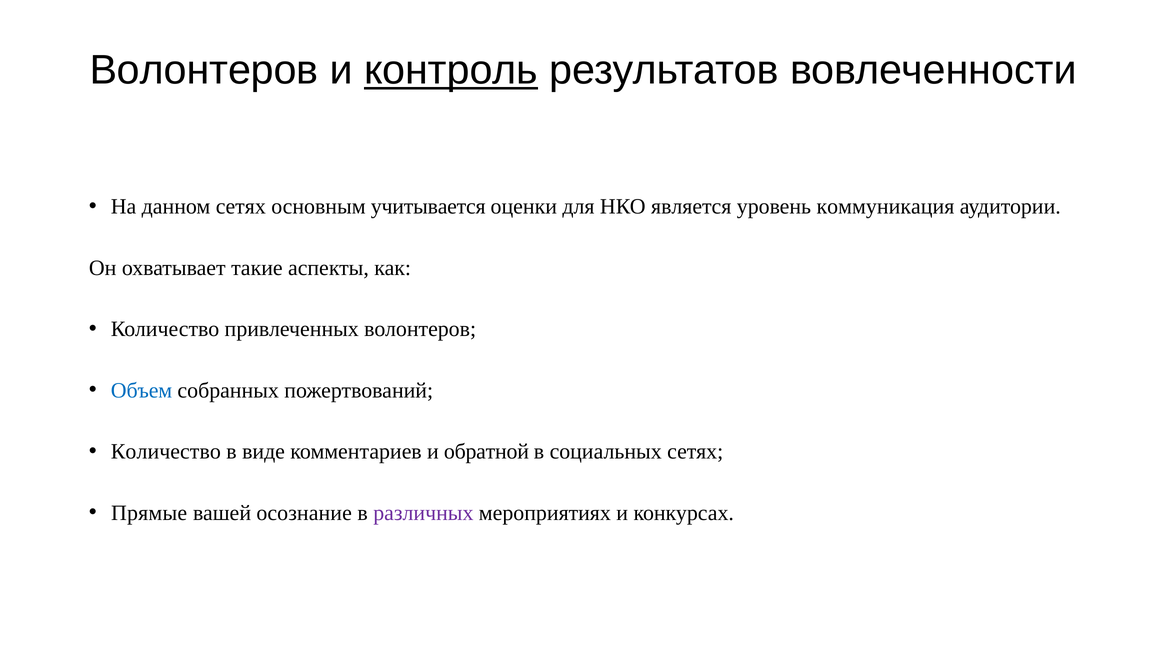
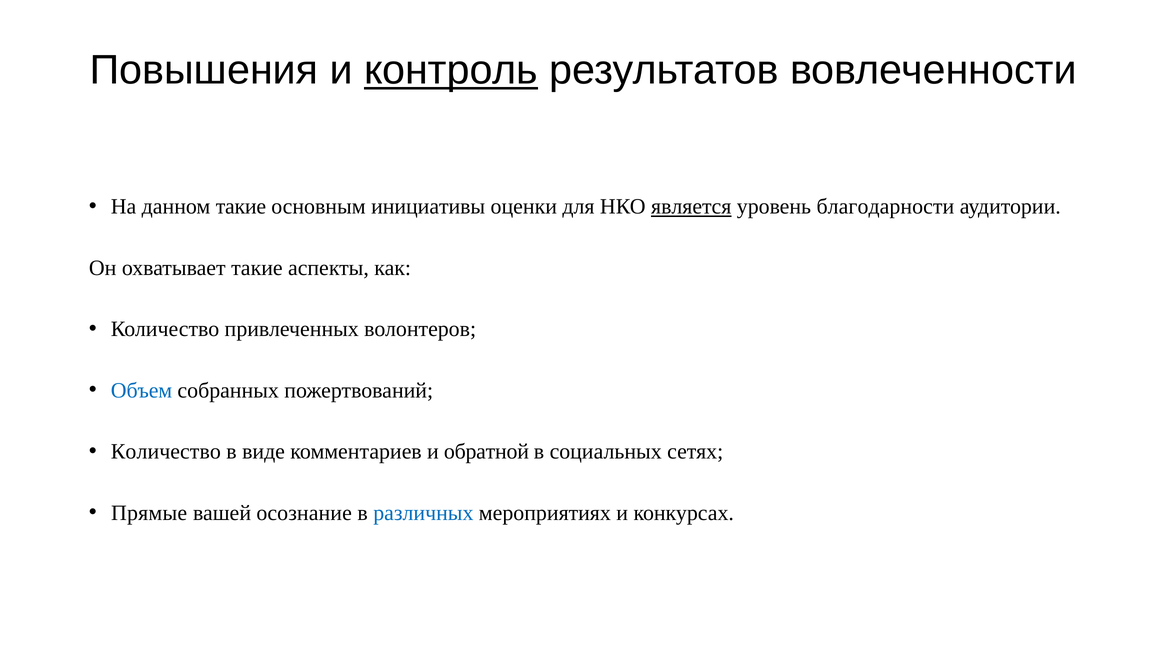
Волонтеров at (204, 70): Волонтеров -> Повышения
данном сетях: сетях -> такие
учитывается: учитывается -> инициативы
является underline: none -> present
коммуникация: коммуникация -> благодарности
различных colour: purple -> blue
